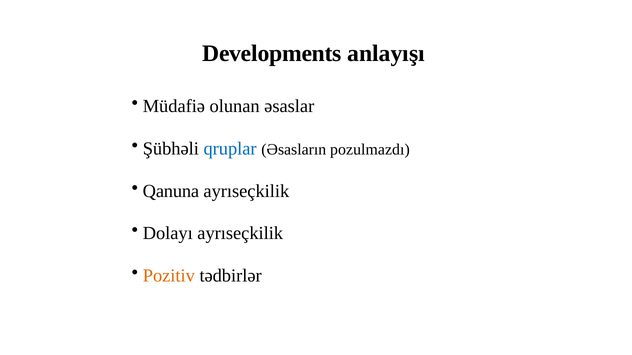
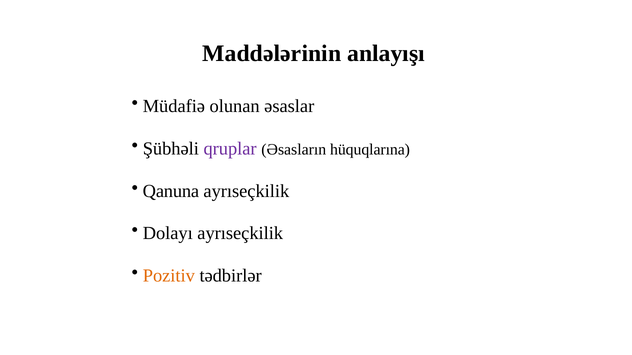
Developments: Developments -> Maddələrinin
qruplar colour: blue -> purple
pozulmazdı: pozulmazdı -> hüquqlarına
